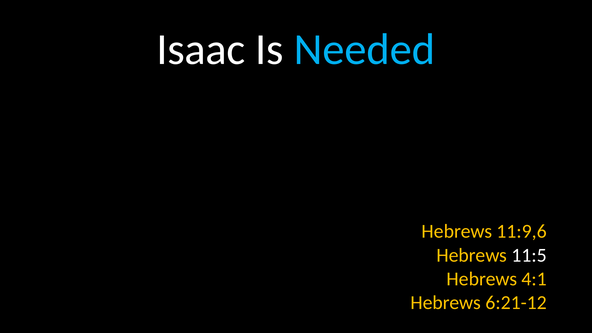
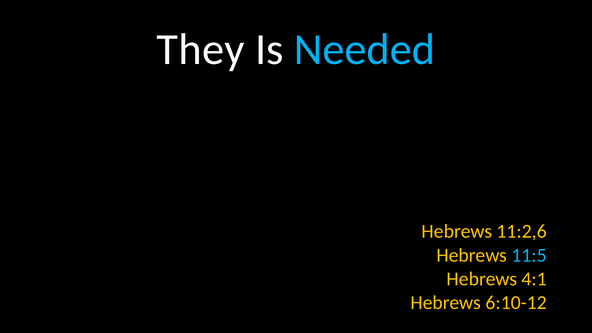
Isaac: Isaac -> They
11:9,6: 11:9,6 -> 11:2,6
11:5 colour: white -> light blue
6:21-12: 6:21-12 -> 6:10-12
